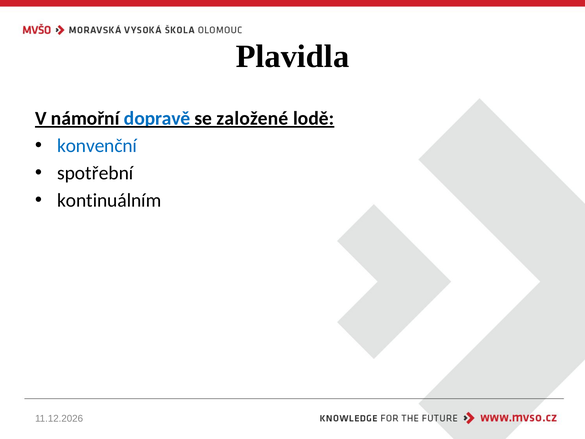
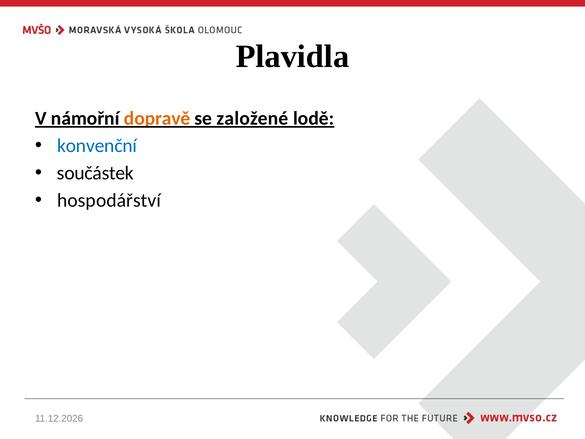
dopravě colour: blue -> orange
spotřební: spotřební -> součástek
kontinuálním: kontinuálním -> hospodářství
